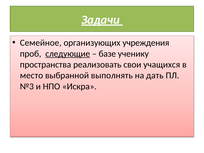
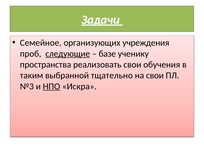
учащихся: учащихся -> обучения
место: место -> таким
выполнять: выполнять -> тщательно
на дать: дать -> свои
НПО underline: none -> present
